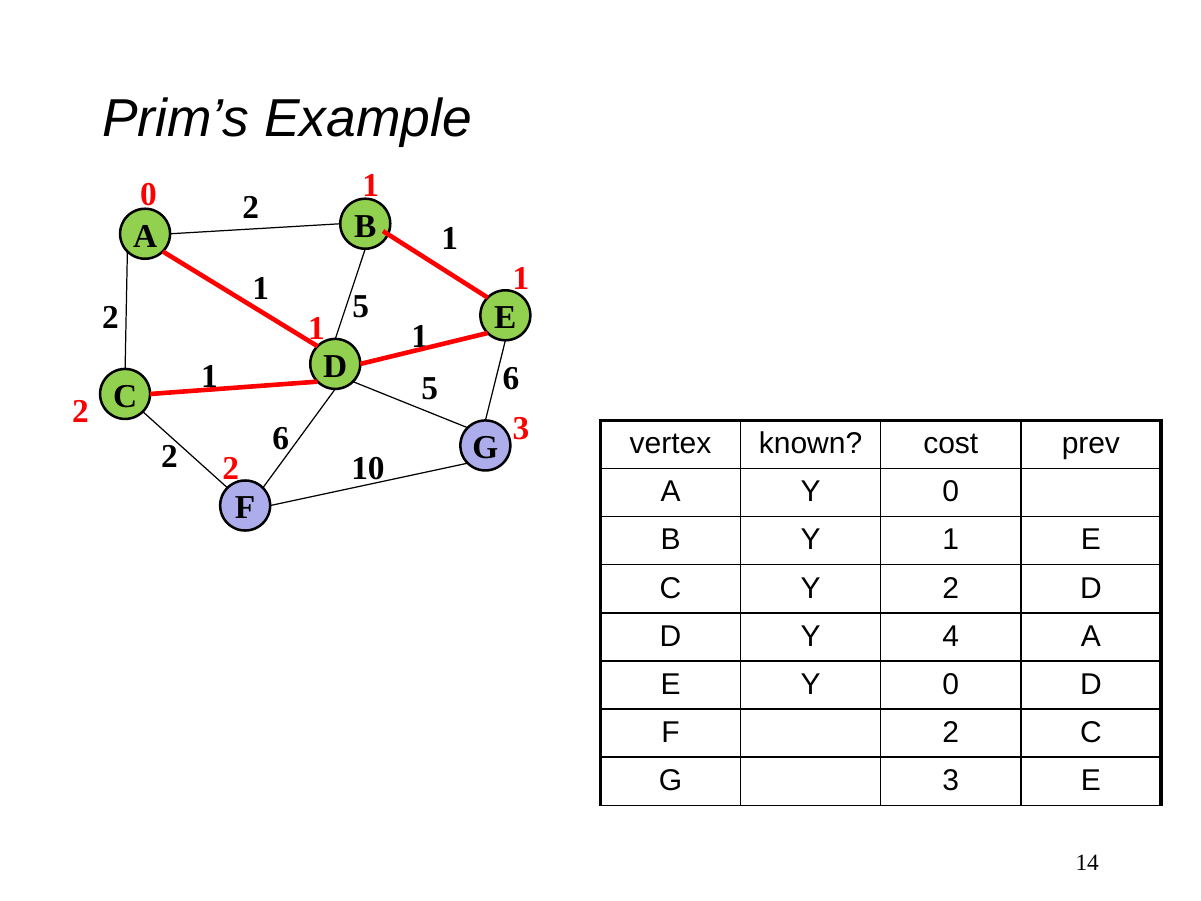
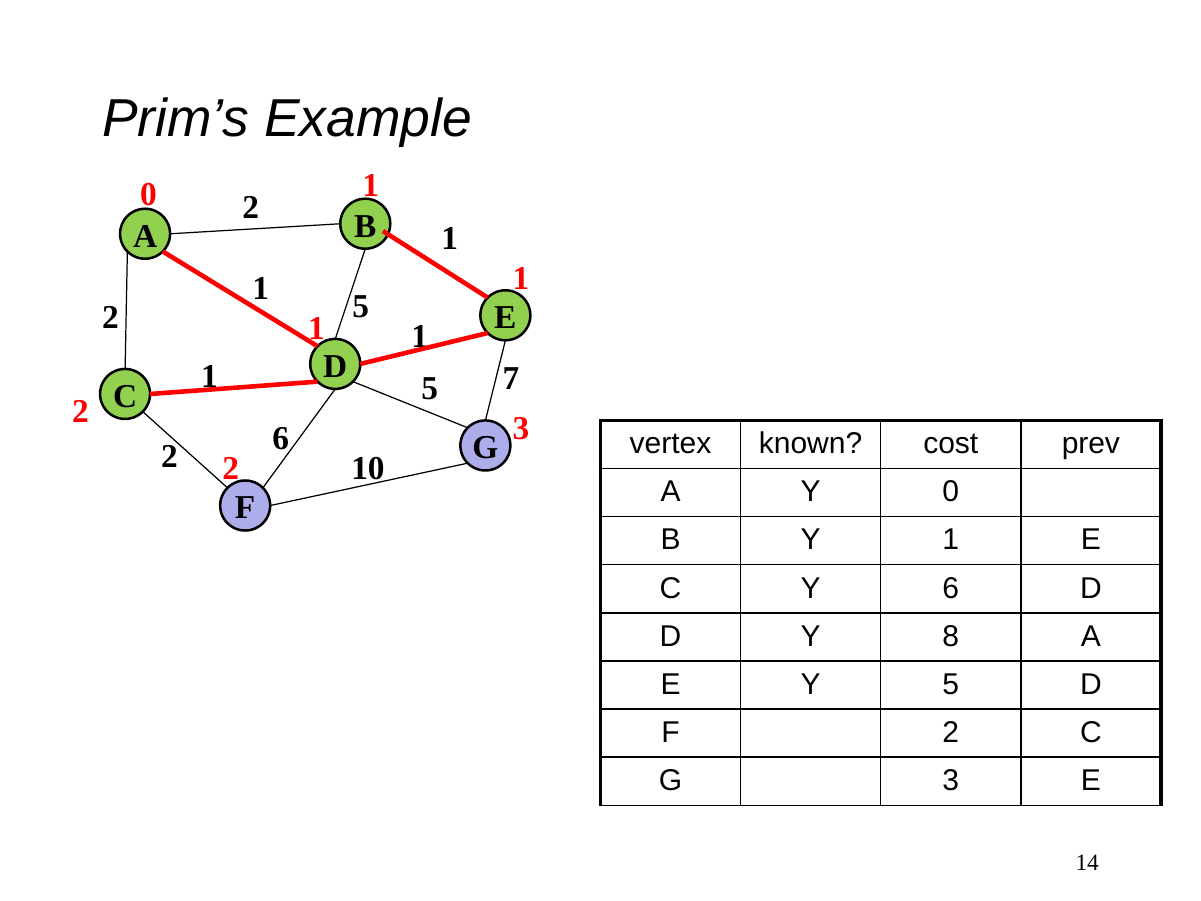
5 6: 6 -> 7
Y 2: 2 -> 6
4: 4 -> 8
E Y 0: 0 -> 5
